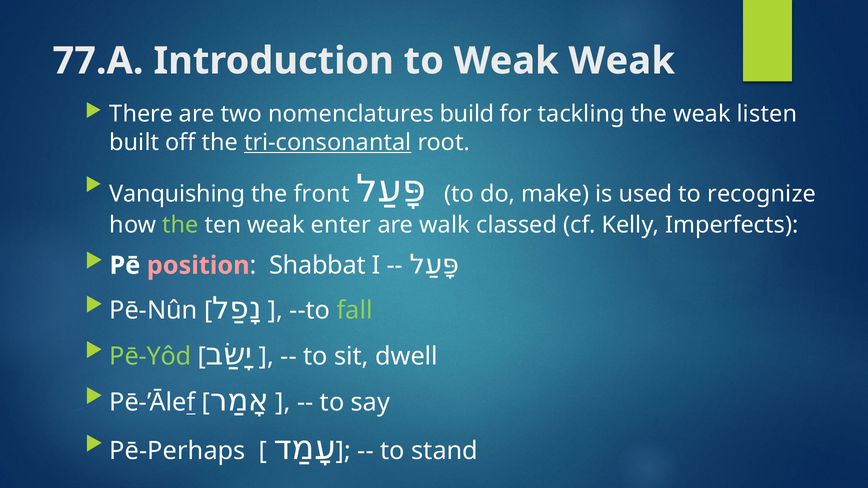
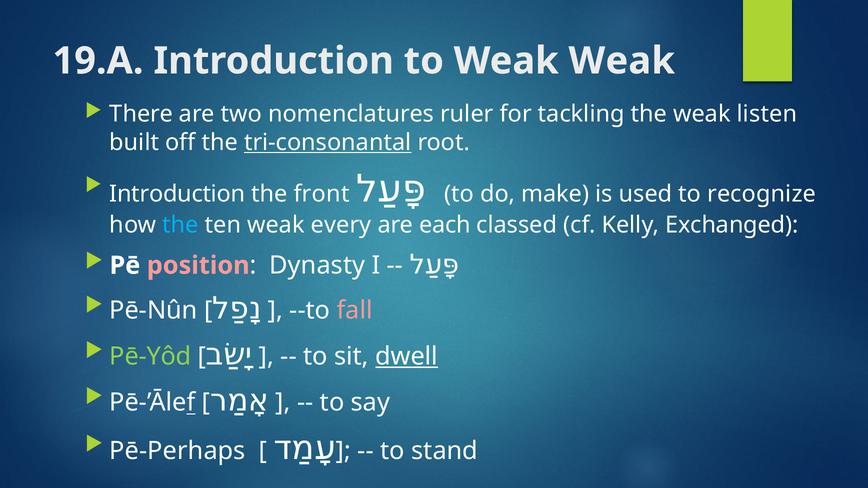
77.A: 77.A -> 19.A
build: build -> ruler
Vanquishing at (177, 194): Vanquishing -> Introduction
the at (181, 225) colour: light green -> light blue
enter: enter -> every
walk: walk -> each
Imperfects: Imperfects -> Exchanged
Shabbat: Shabbat -> Dynasty
fall colour: light green -> pink
dwell underline: none -> present
